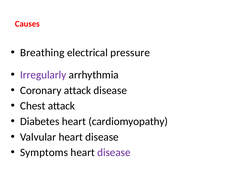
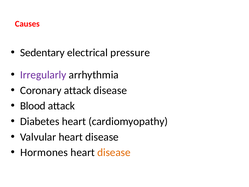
Breathing: Breathing -> Sedentary
Chest: Chest -> Blood
Symptoms: Symptoms -> Hormones
disease at (114, 152) colour: purple -> orange
